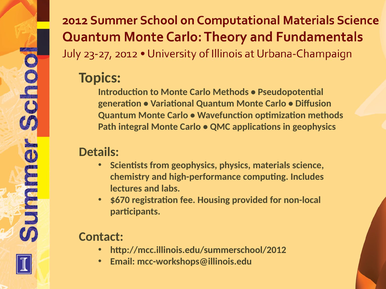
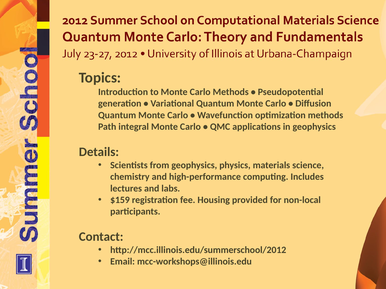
$670: $670 -> $159
